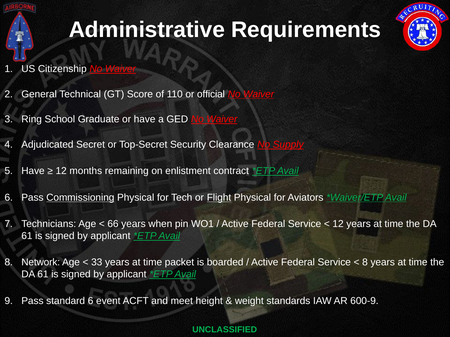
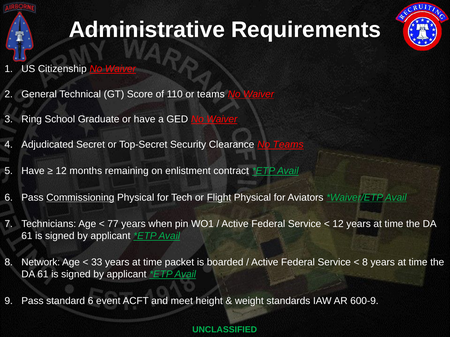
or official: official -> teams
No Supply: Supply -> Teams
66: 66 -> 77
